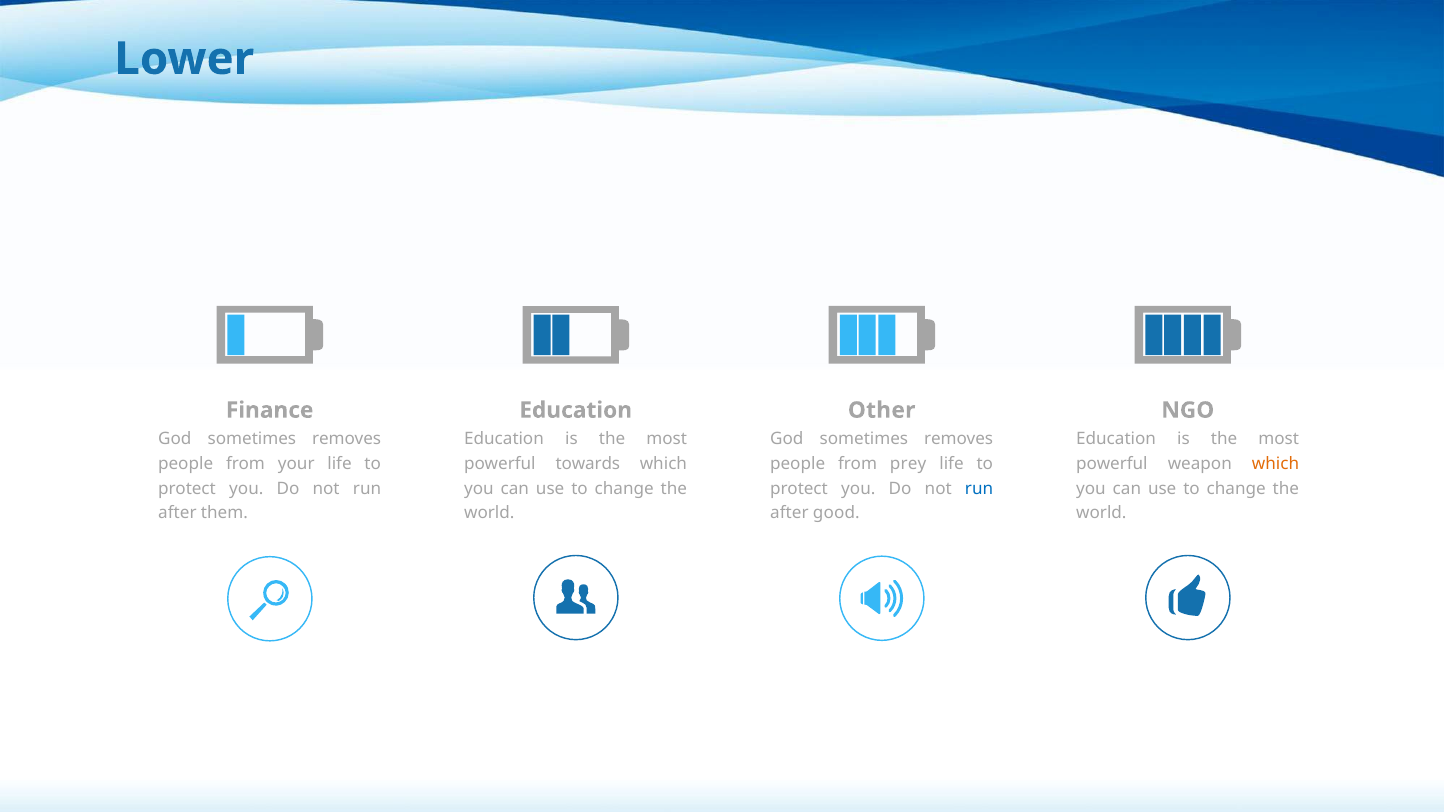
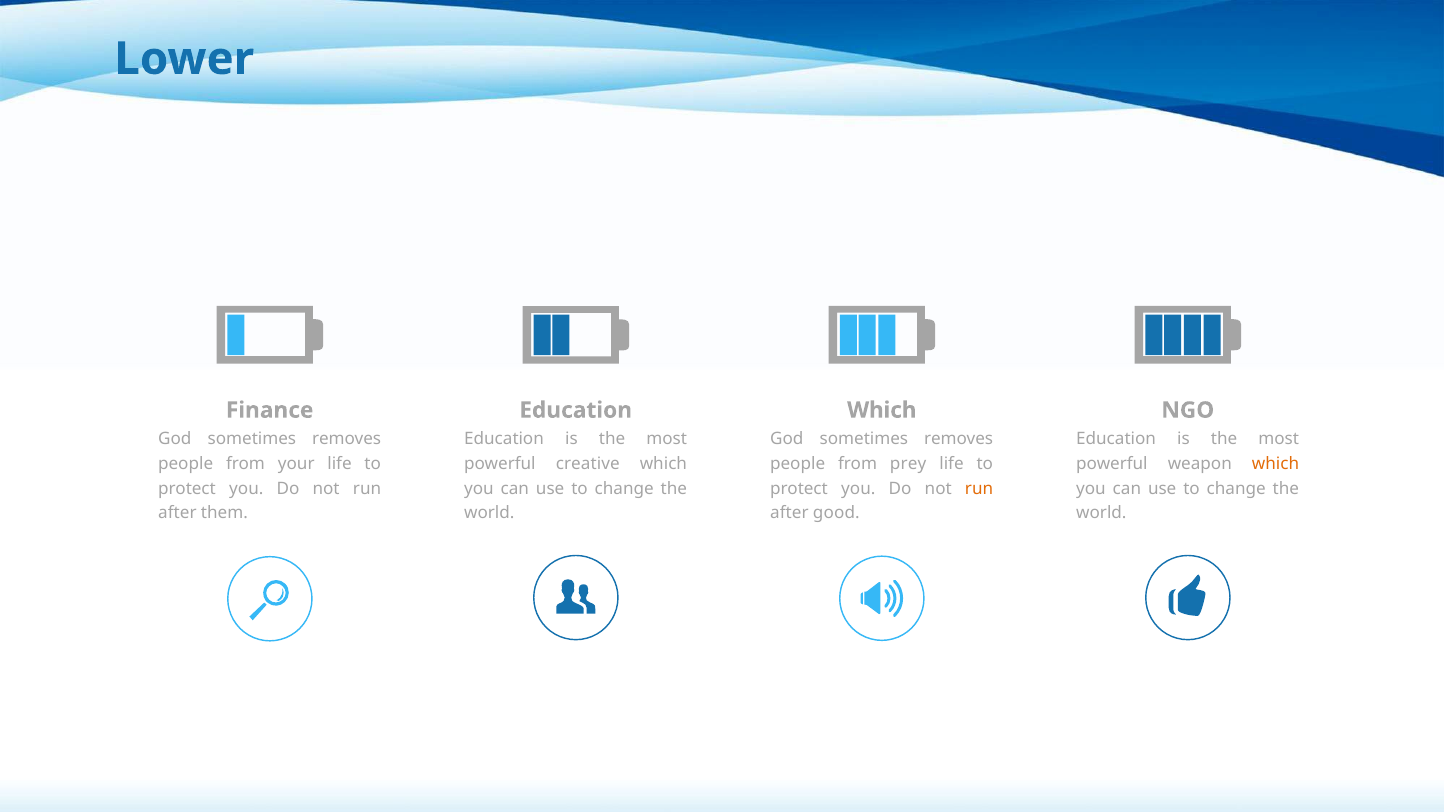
Other at (882, 410): Other -> Which
towards: towards -> creative
run at (979, 489) colour: blue -> orange
